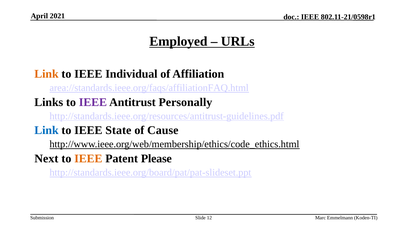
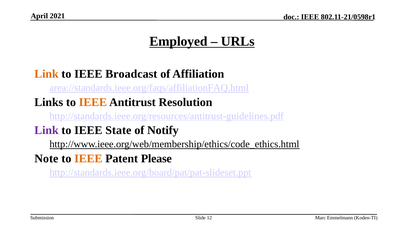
Individual: Individual -> Broadcast
IEEE at (93, 102) colour: purple -> orange
Personally: Personally -> Resolution
Link at (46, 131) colour: blue -> purple
Cause: Cause -> Notify
Next: Next -> Note
